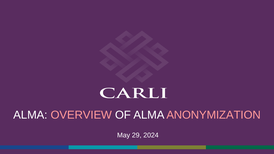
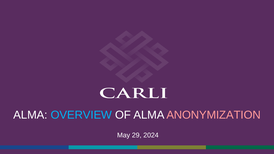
OVERVIEW colour: pink -> light blue
